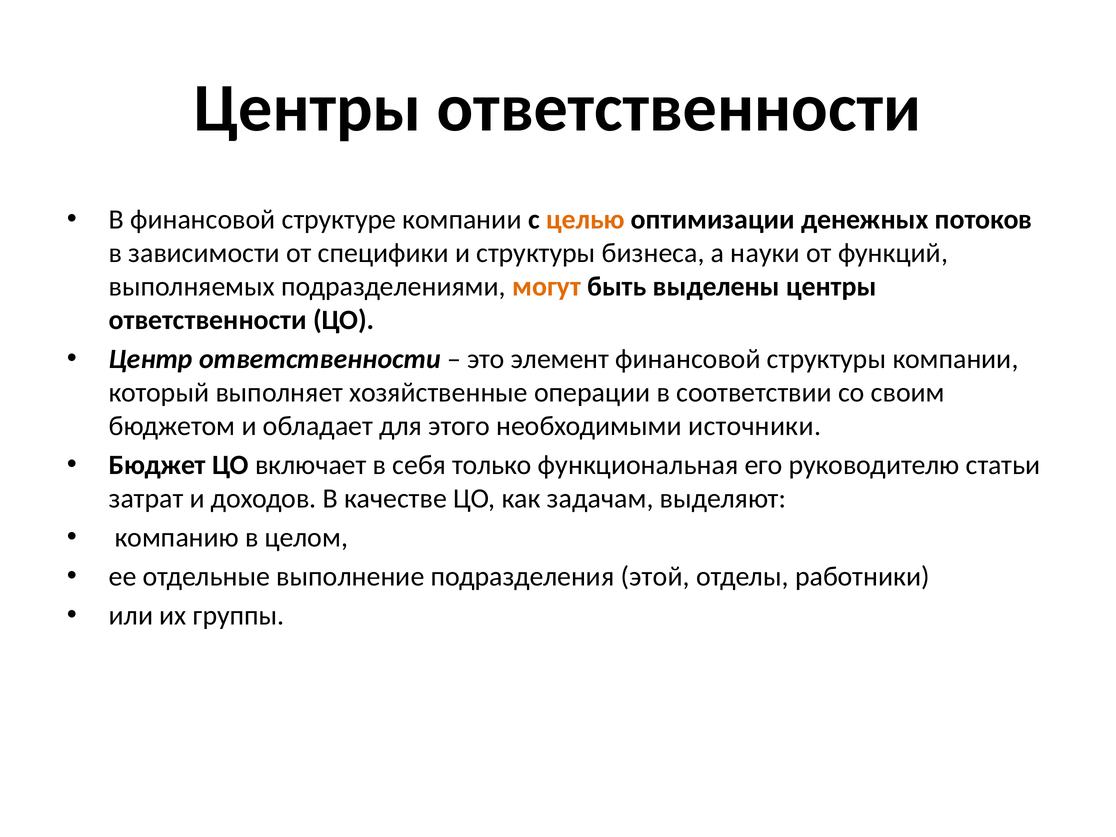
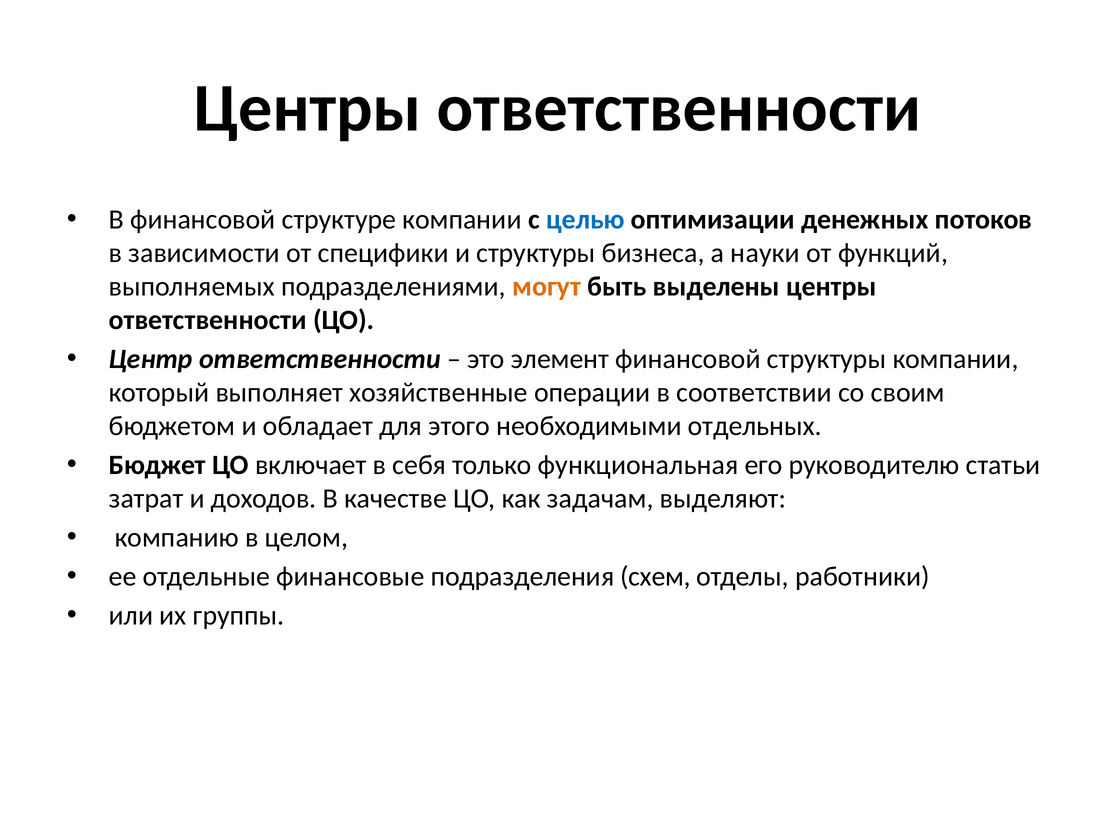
целью colour: orange -> blue
источники: источники -> отдельных
выполнение: выполнение -> финансовые
этой: этой -> схем
